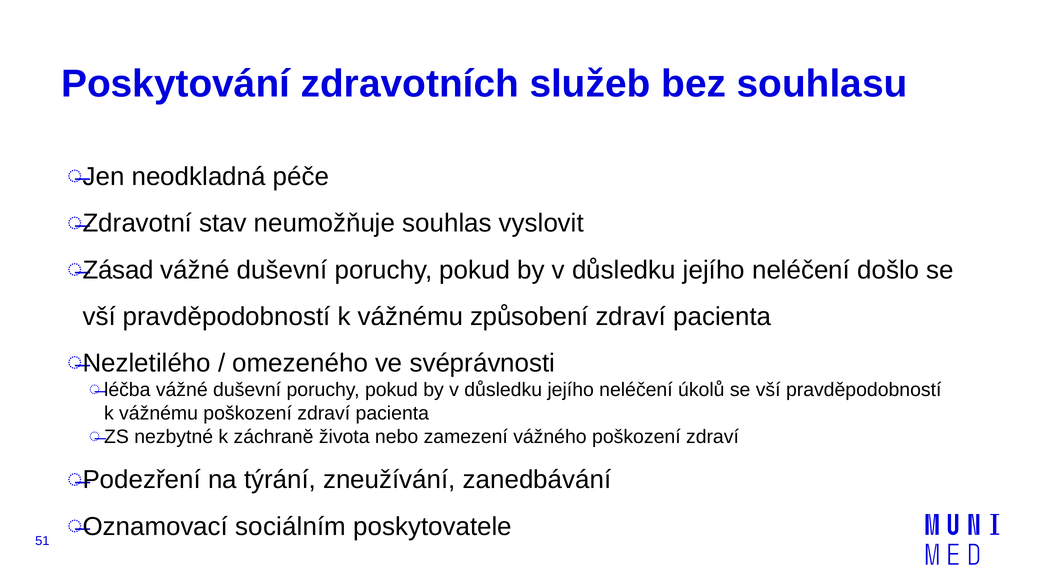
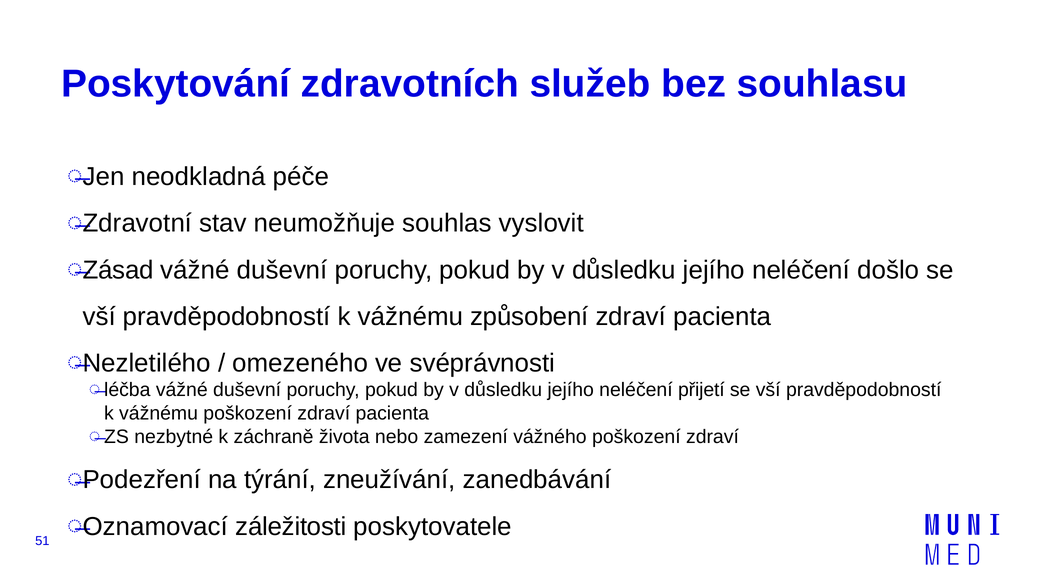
úkolů: úkolů -> přijetí
sociálním: sociálním -> záležitosti
